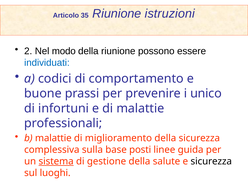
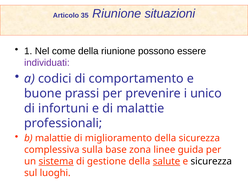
istruzioni: istruzioni -> situazioni
2: 2 -> 1
modo: modo -> come
individuati colour: blue -> purple
posti: posti -> zona
salute underline: none -> present
